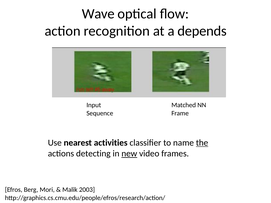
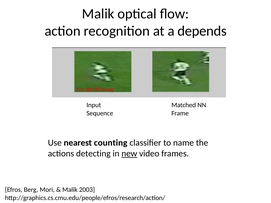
Wave at (98, 14): Wave -> Malik
activities: activities -> counting
the underline: present -> none
